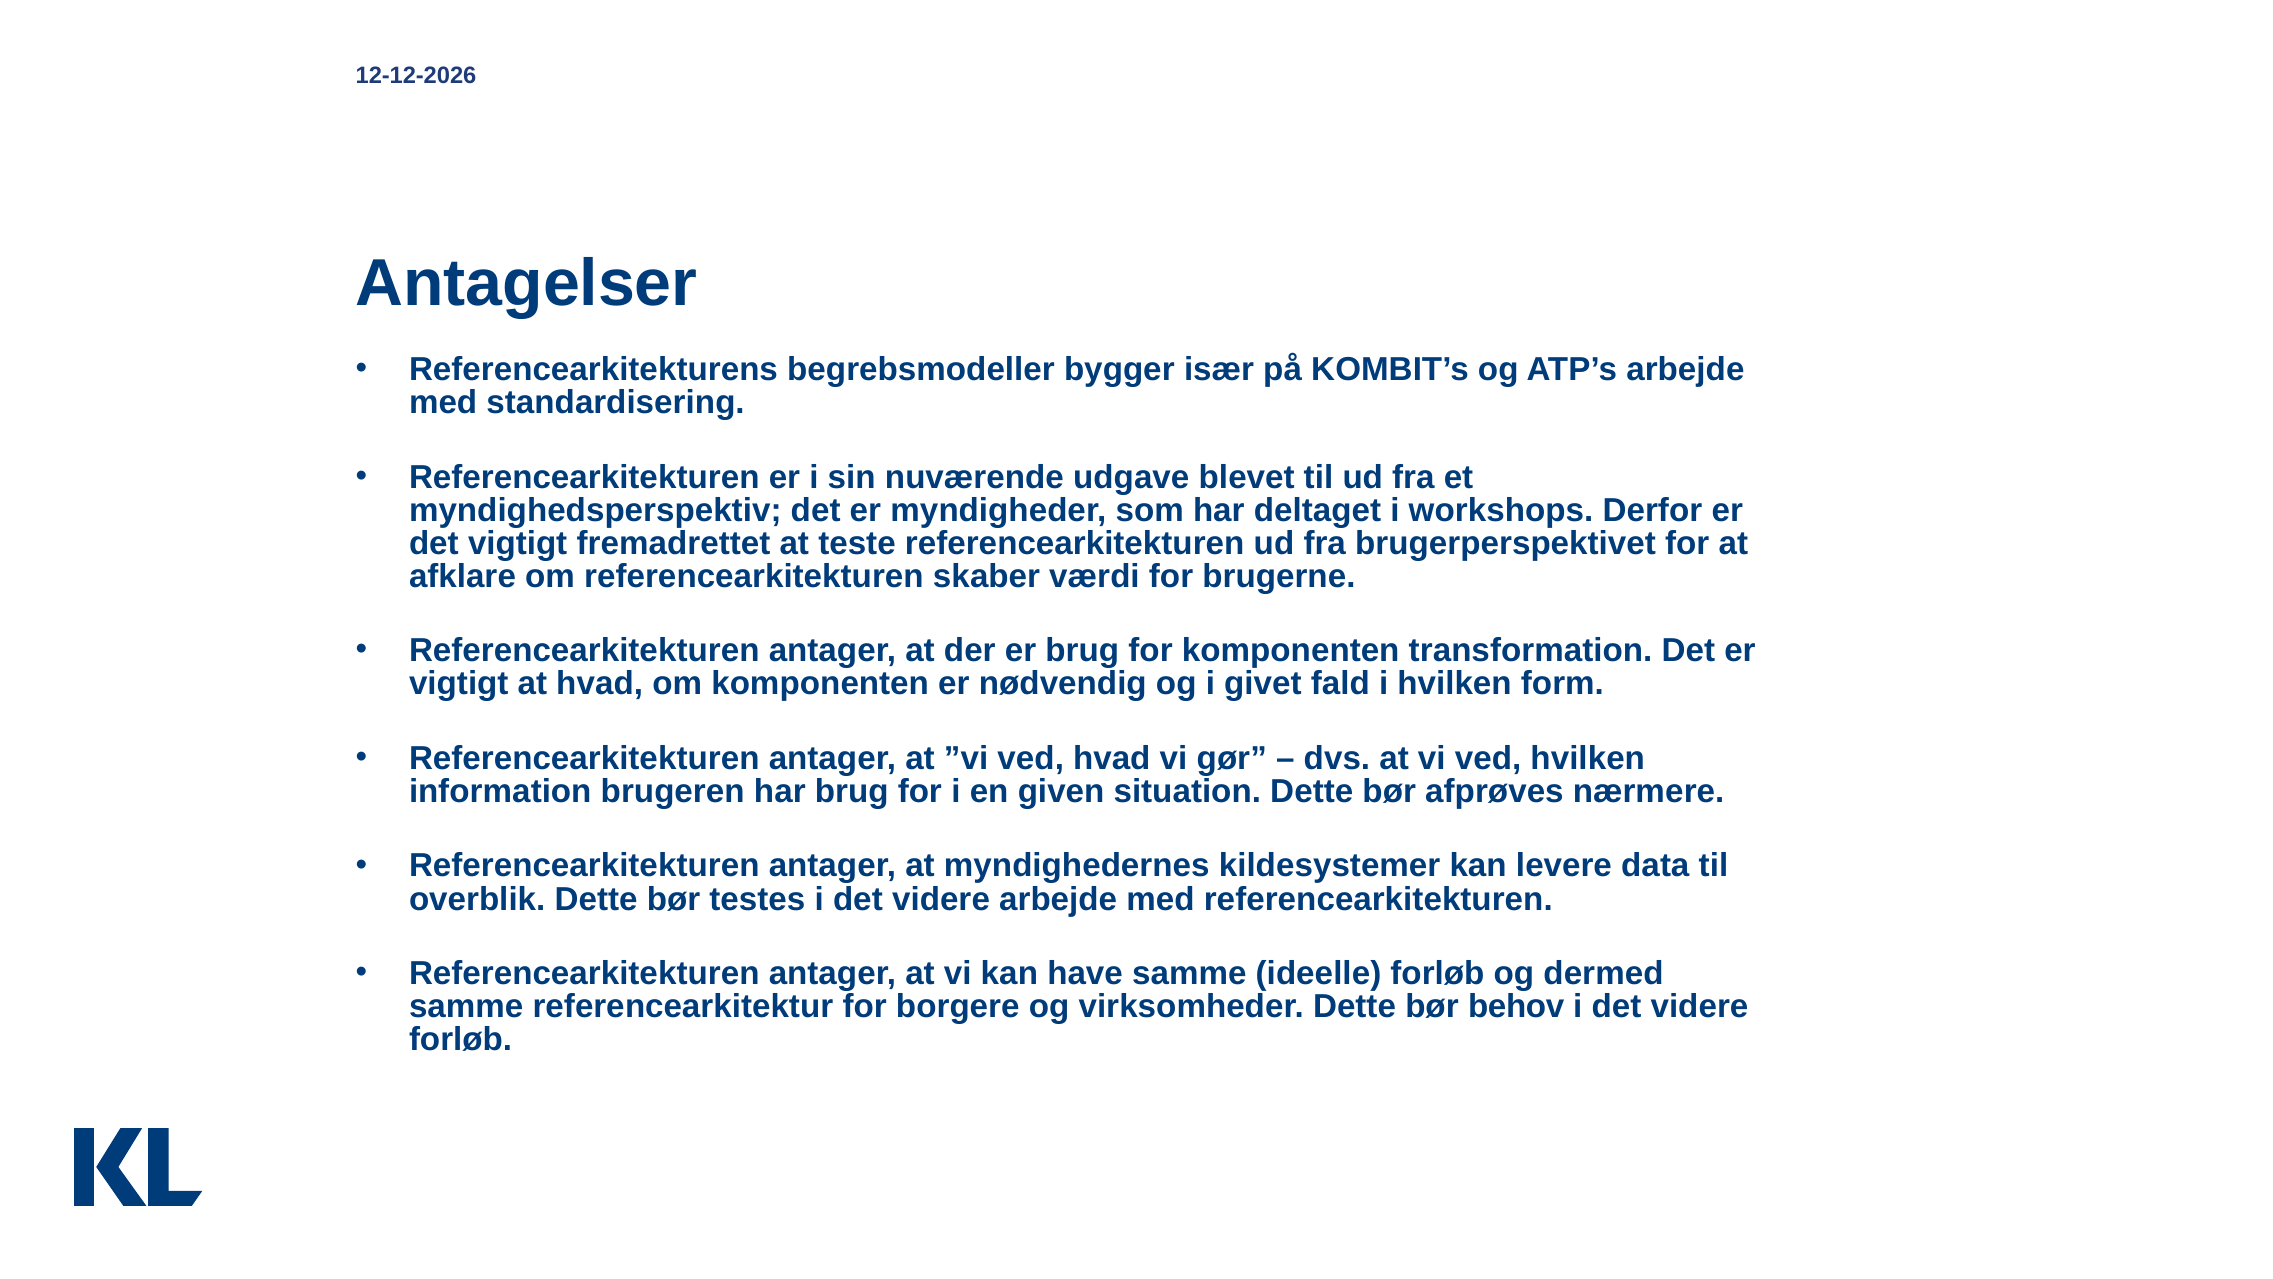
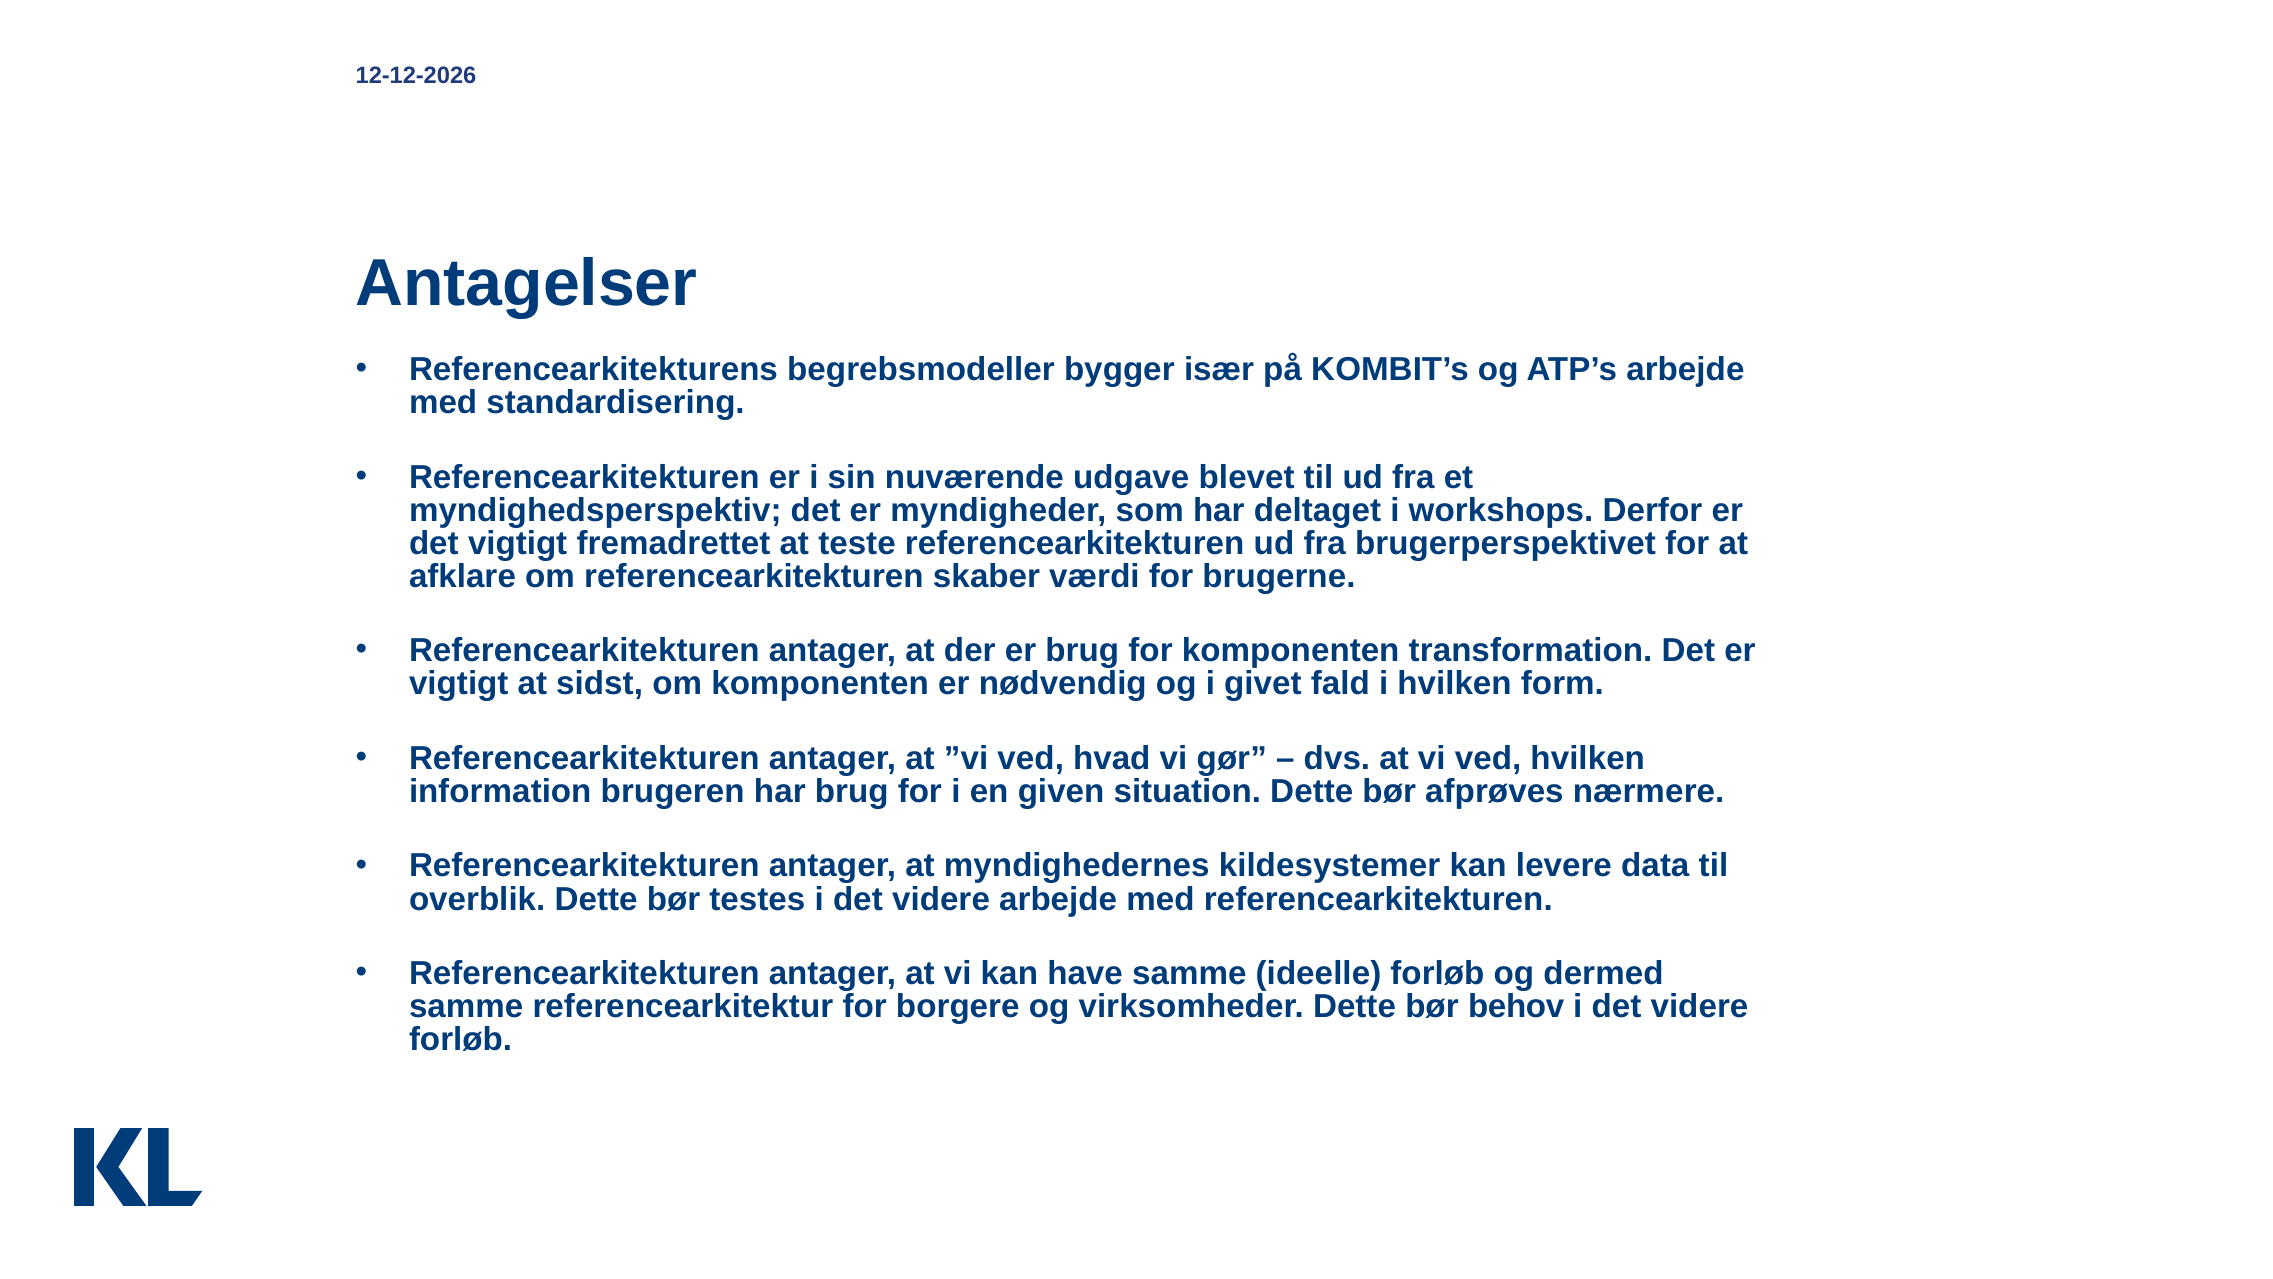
at hvad: hvad -> sidst
